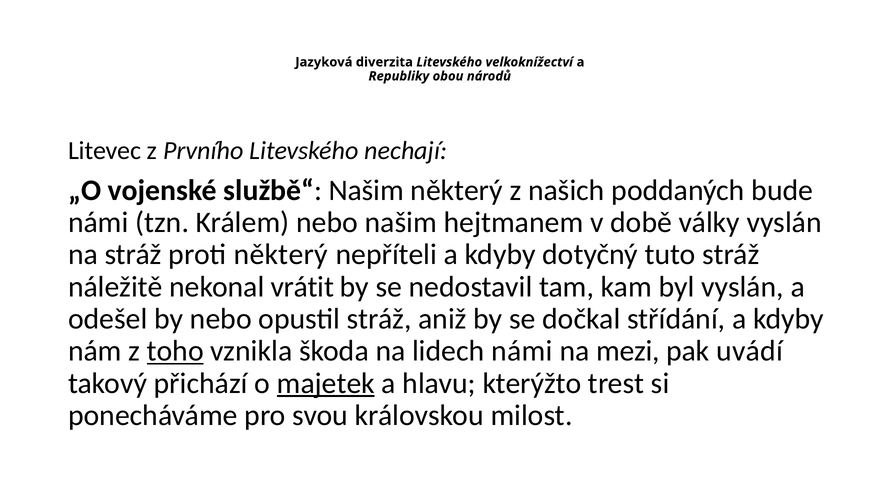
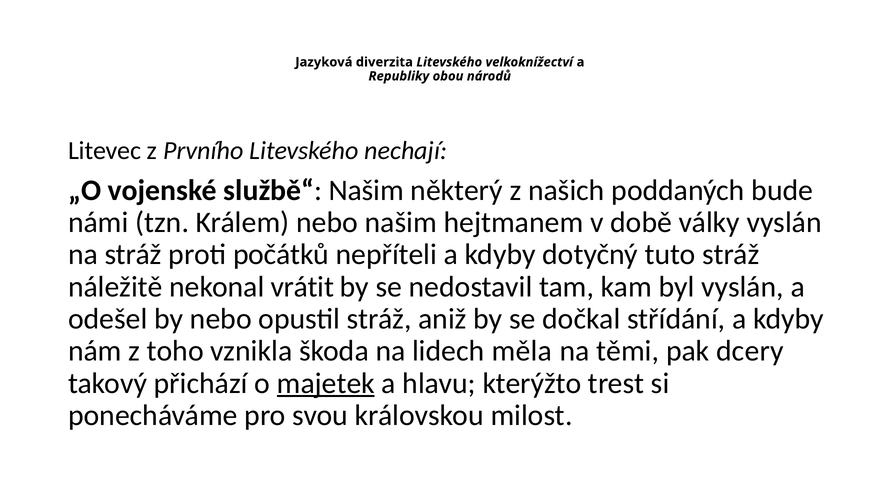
proti některý: některý -> počátků
toho underline: present -> none
lidech námi: námi -> měla
mezi: mezi -> těmi
uvádí: uvádí -> dcery
